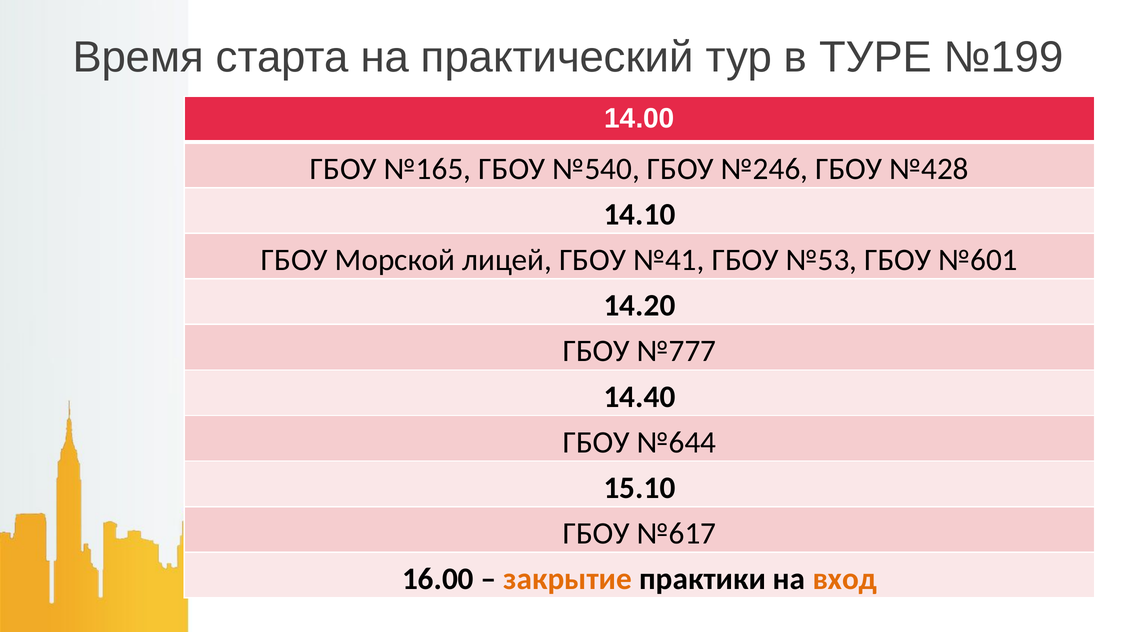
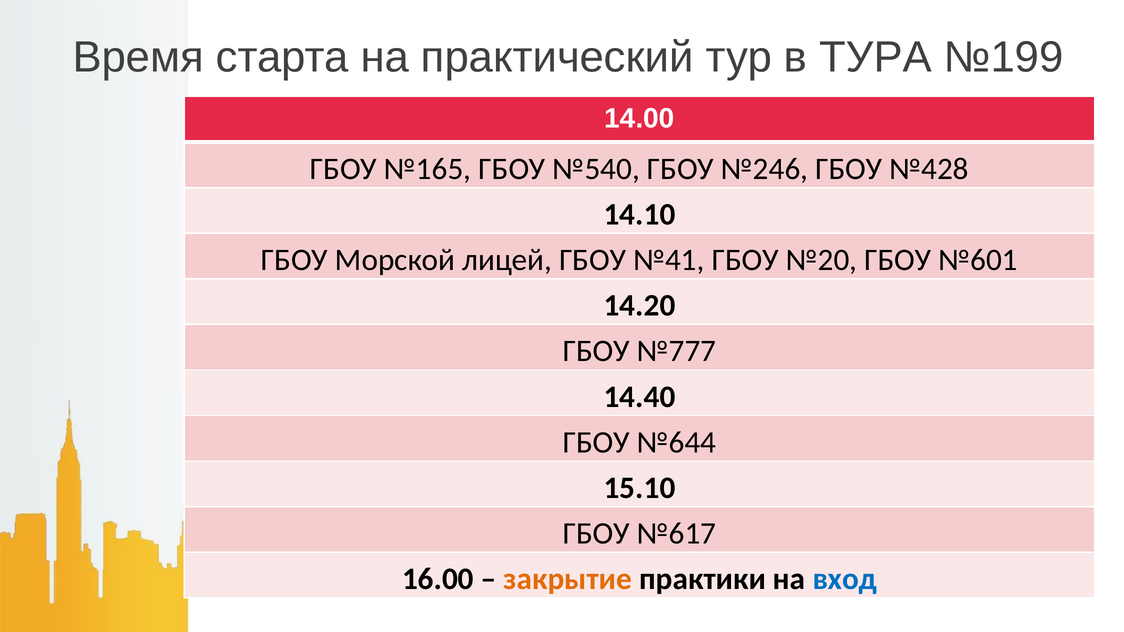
ТУРЕ: ТУРЕ -> ТУРА
№53: №53 -> №20
вход colour: orange -> blue
